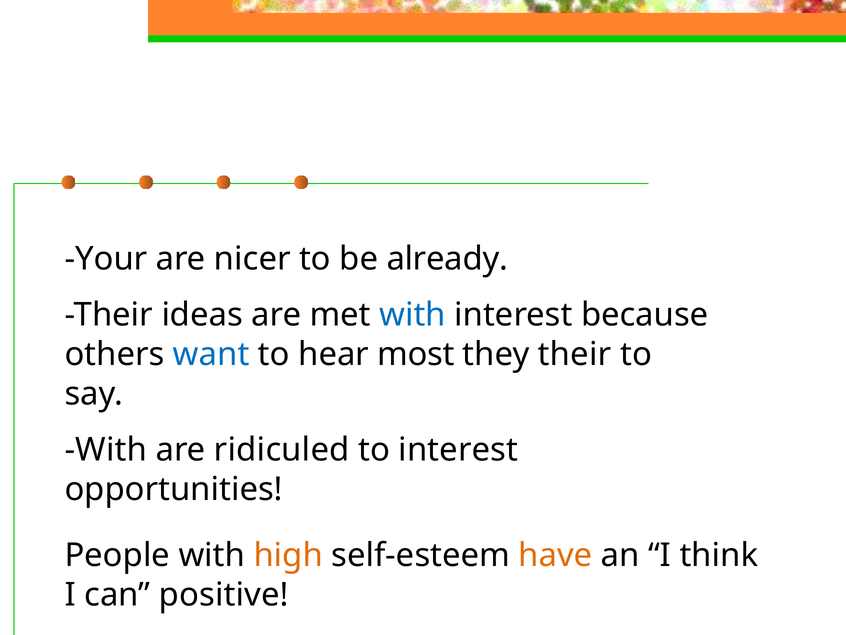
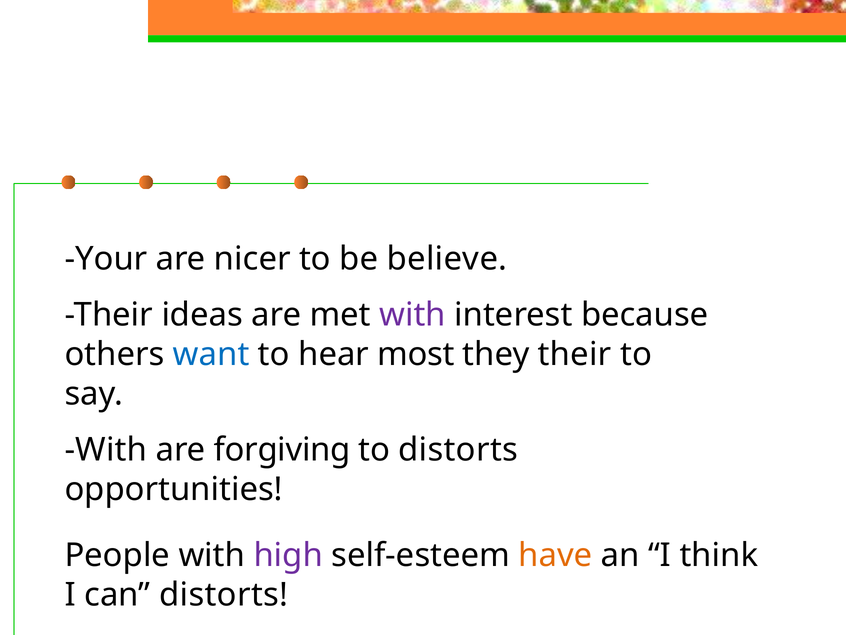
already: already -> believe
with at (413, 315) colour: blue -> purple
ridiculed: ridiculed -> forgiving
to interest: interest -> distorts
high colour: orange -> purple
can positive: positive -> distorts
